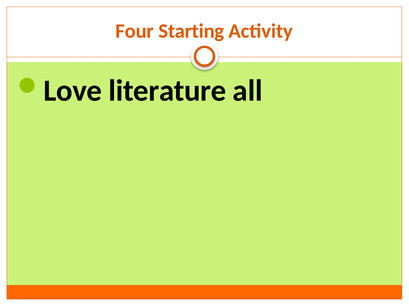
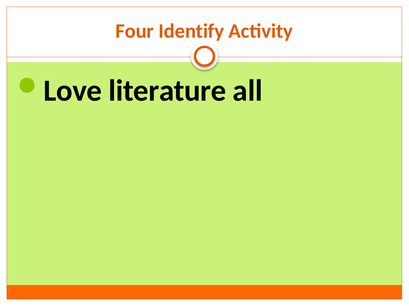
Starting: Starting -> Identify
